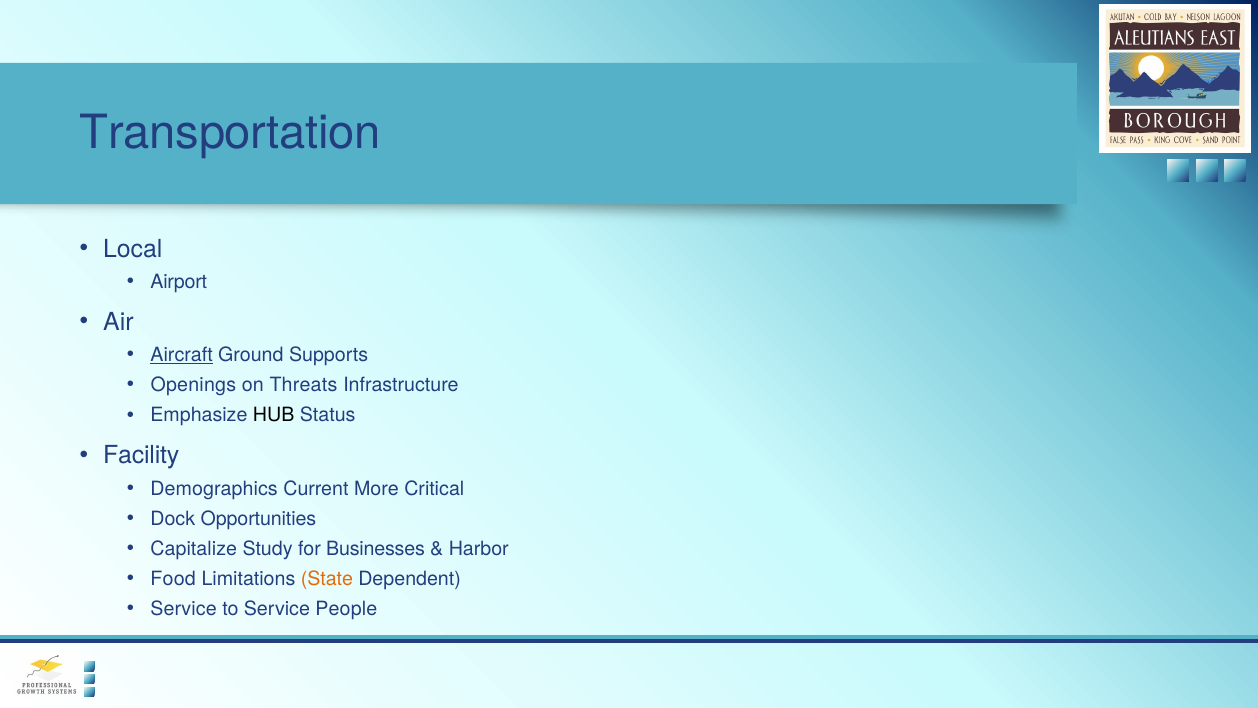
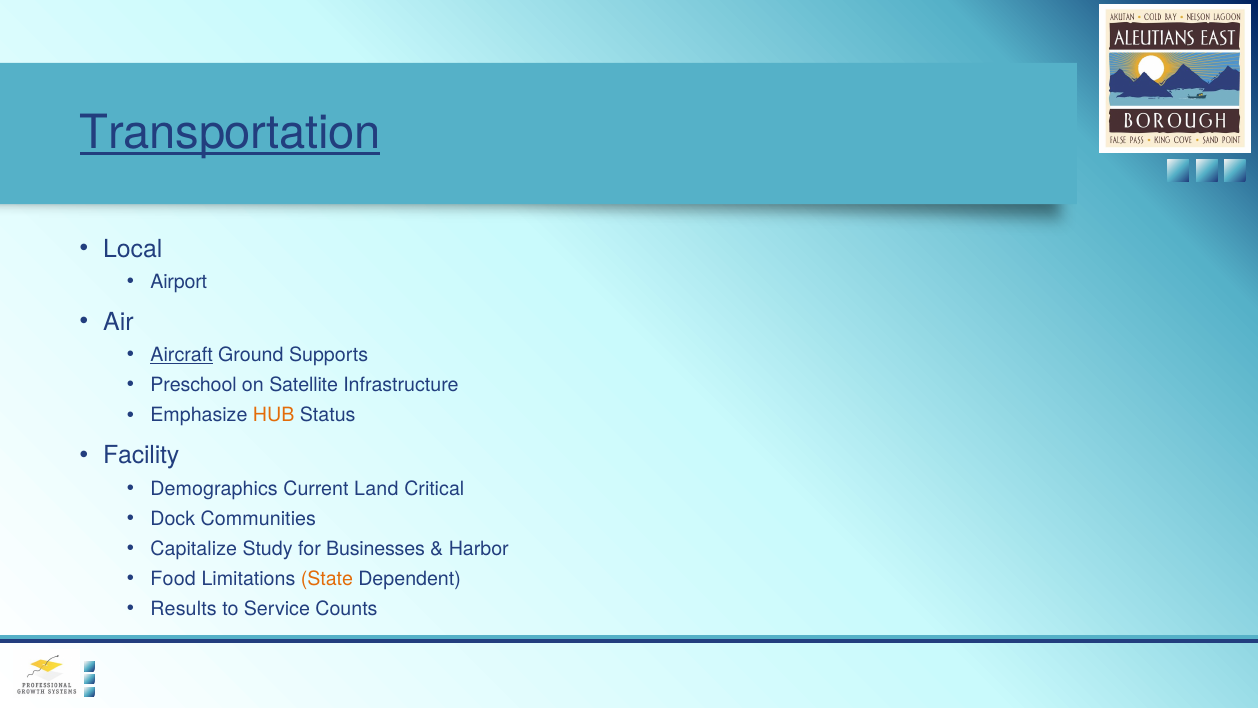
Transportation underline: none -> present
Openings: Openings -> Preschool
Threats: Threats -> Satellite
HUB colour: black -> orange
More: More -> Land
Opportunities: Opportunities -> Communities
Service at (184, 609): Service -> Results
People: People -> Counts
